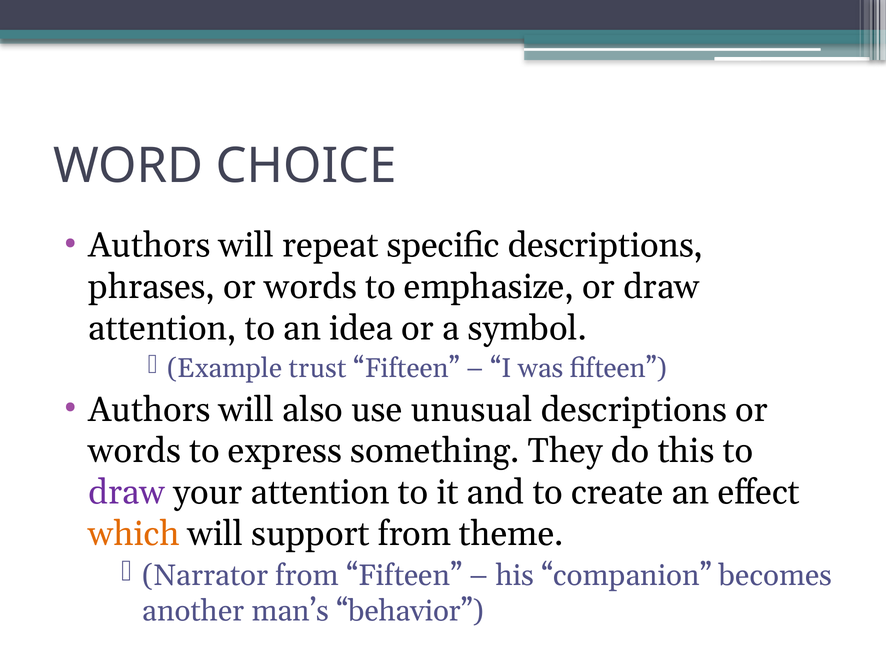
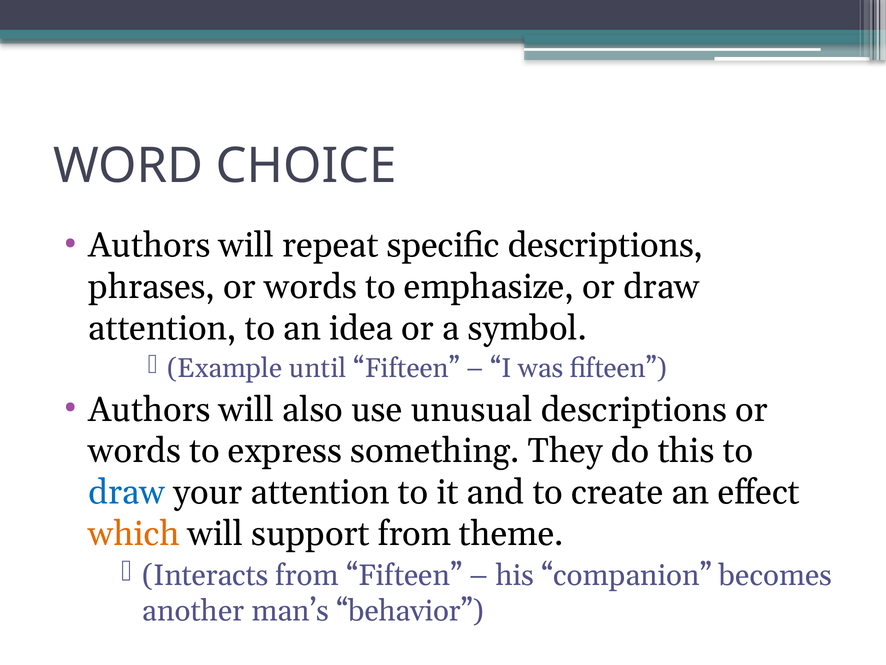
trust: trust -> until
draw at (127, 492) colour: purple -> blue
Narrator: Narrator -> Interacts
